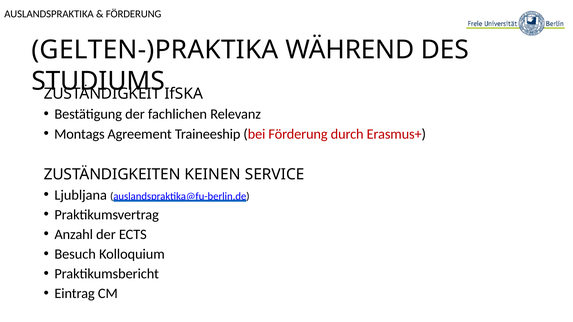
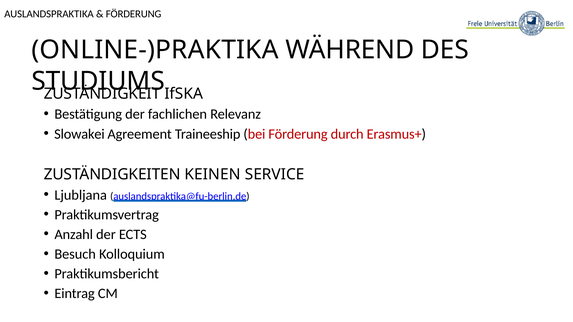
GELTEN-)PRAKTIKA: GELTEN-)PRAKTIKA -> ONLINE-)PRAKTIKA
Montags: Montags -> Slowakei
